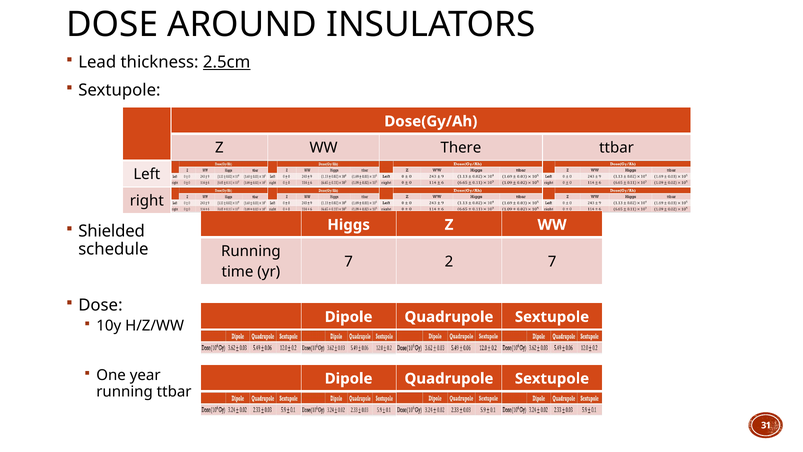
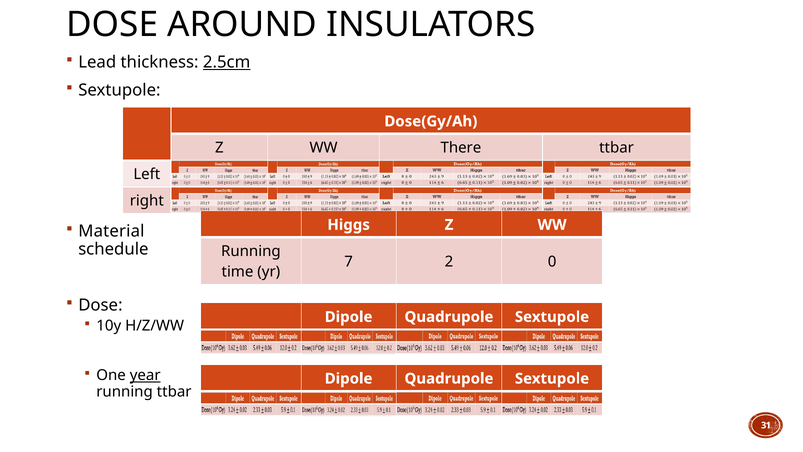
Shielded: Shielded -> Material
2 7: 7 -> 0
year underline: none -> present
